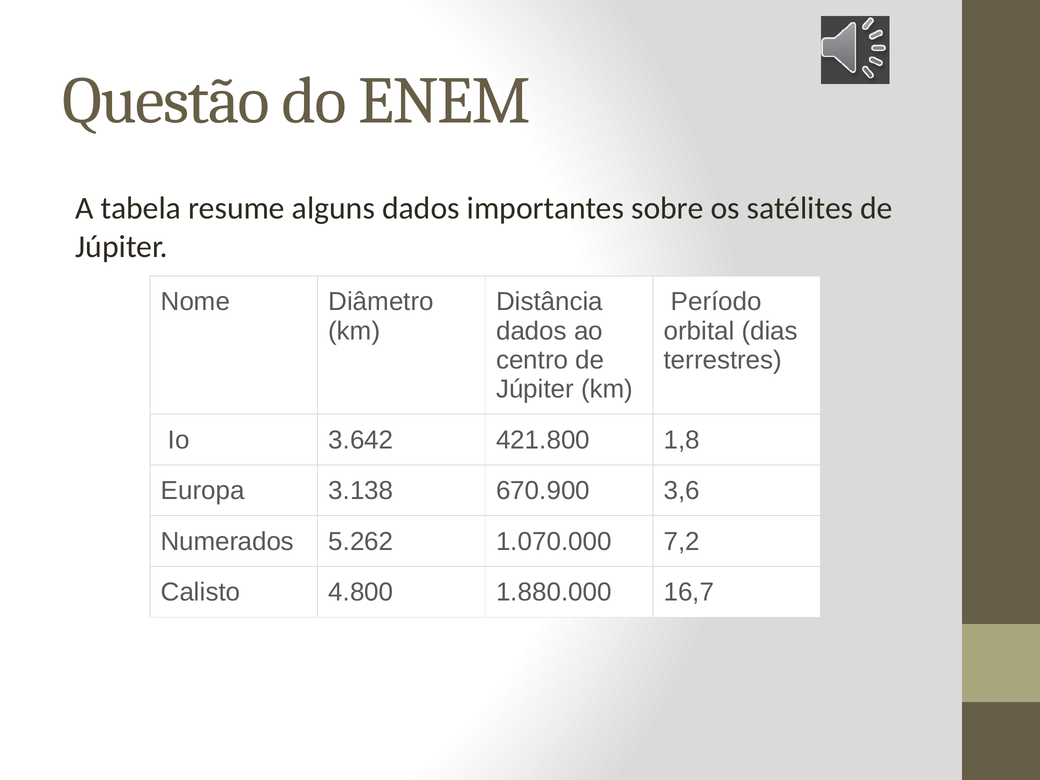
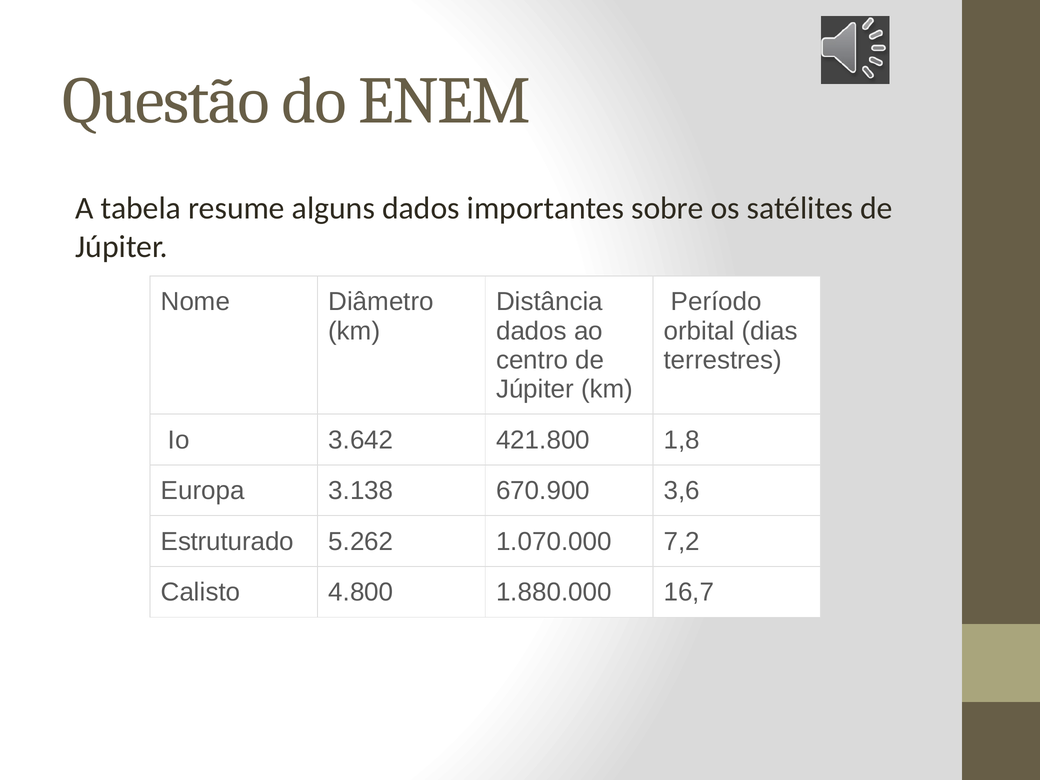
Numerados: Numerados -> Estruturado
